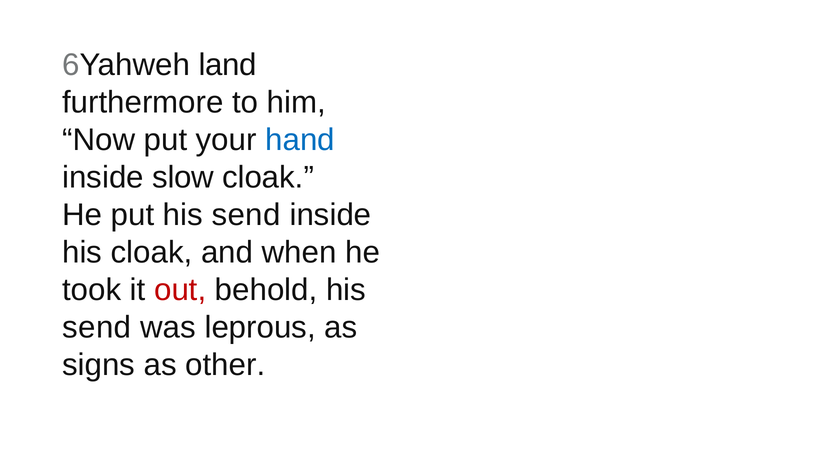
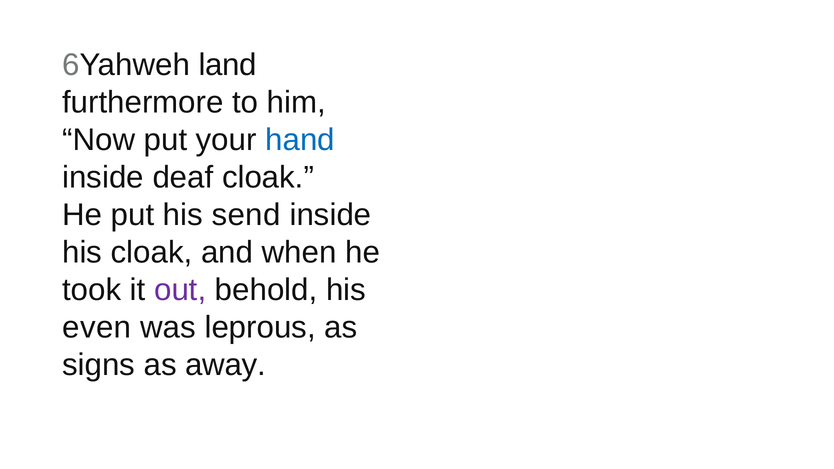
slow: slow -> deaf
out colour: red -> purple
send at (97, 328): send -> even
other: other -> away
